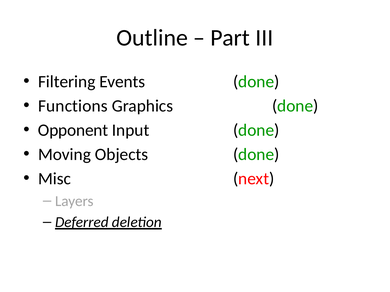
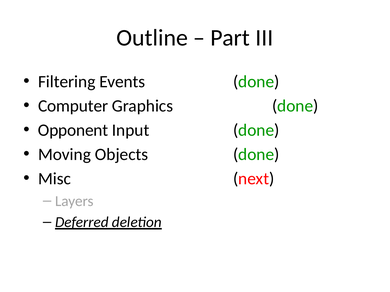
Functions: Functions -> Computer
